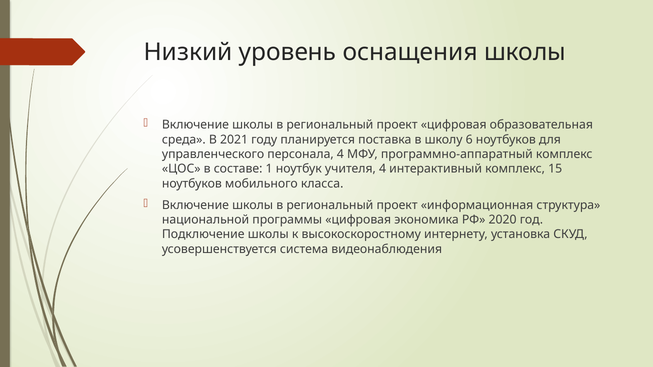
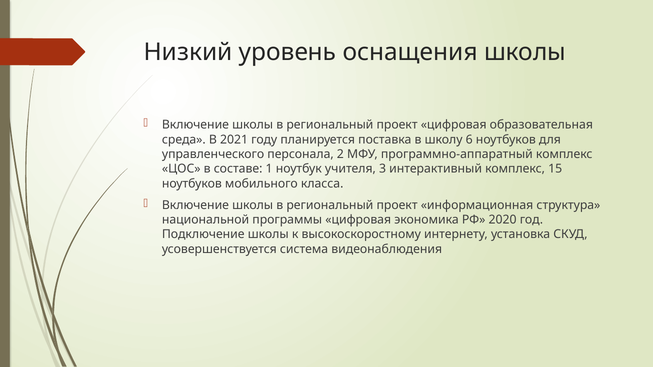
персонала 4: 4 -> 2
учителя 4: 4 -> 3
